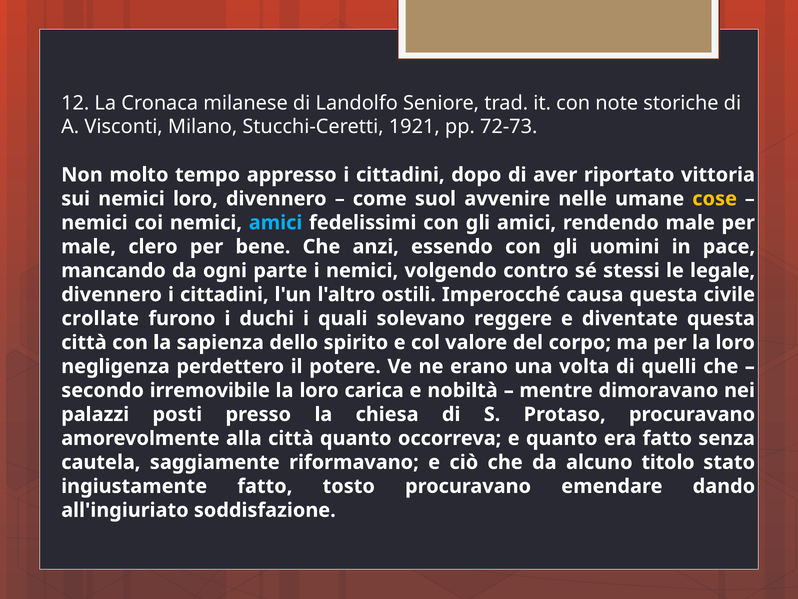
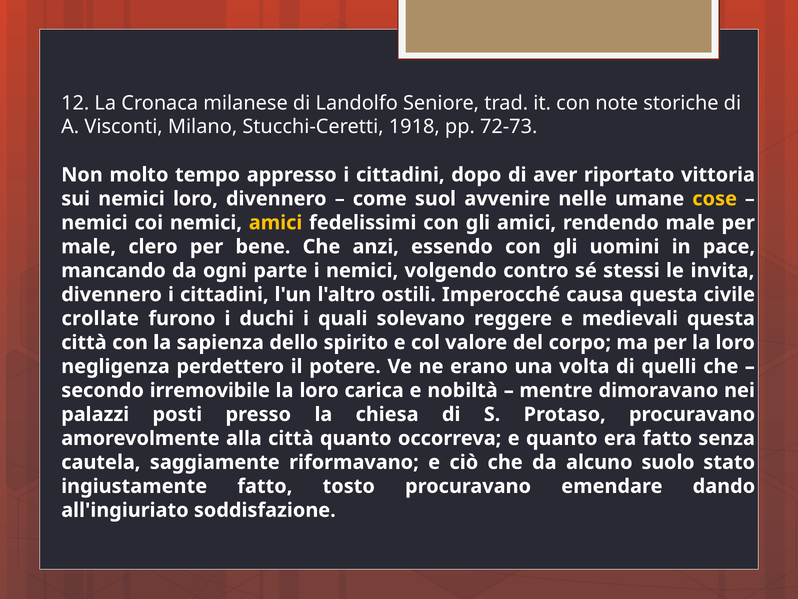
1921: 1921 -> 1918
amici at (276, 223) colour: light blue -> yellow
legale: legale -> invita
diventate: diventate -> medievali
titolo: titolo -> suolo
